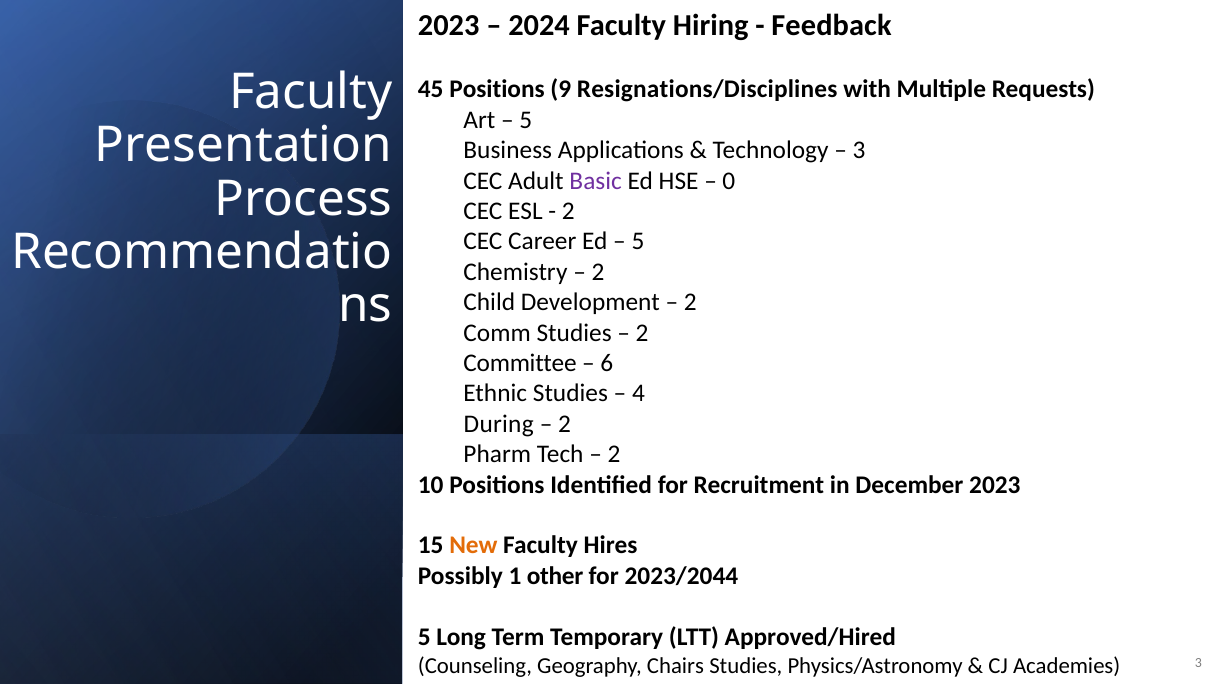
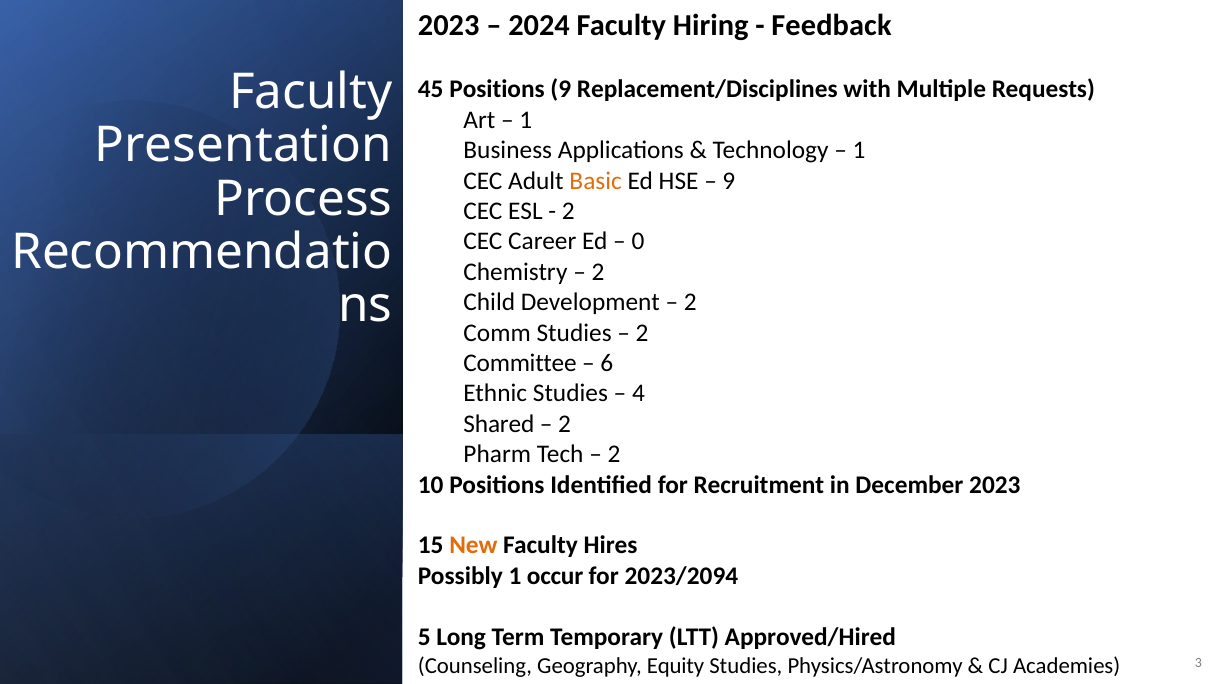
Resignations/Disciplines: Resignations/Disciplines -> Replacement/Disciplines
5 at (526, 120): 5 -> 1
3 at (859, 150): 3 -> 1
Basic colour: purple -> orange
0 at (729, 180): 0 -> 9
5 at (638, 241): 5 -> 0
During: During -> Shared
other: other -> occur
2023/2044: 2023/2044 -> 2023/2094
Chairs: Chairs -> Equity
